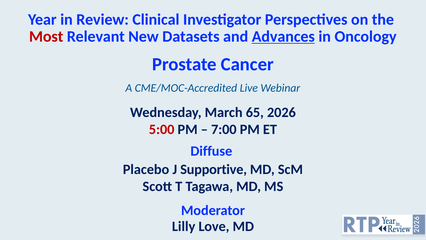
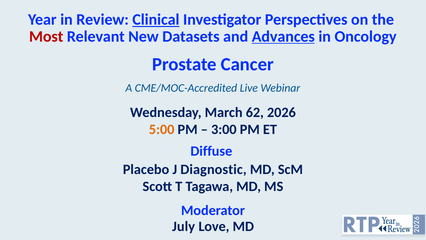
Clinical underline: none -> present
65: 65 -> 62
5:00 colour: red -> orange
7:00: 7:00 -> 3:00
Supportive: Supportive -> Diagnostic
Lilly: Lilly -> July
